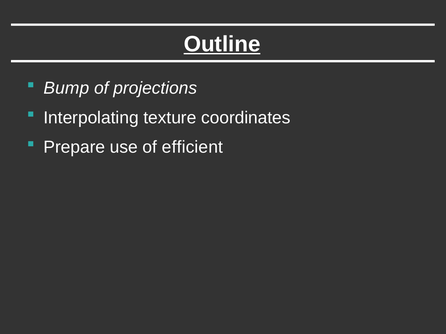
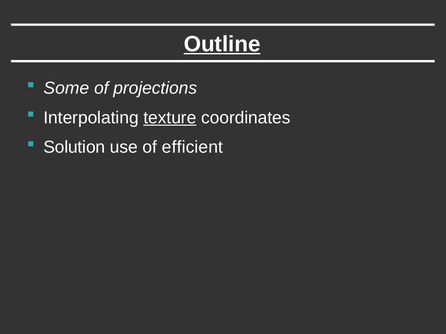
Bump: Bump -> Some
texture underline: none -> present
Prepare: Prepare -> Solution
